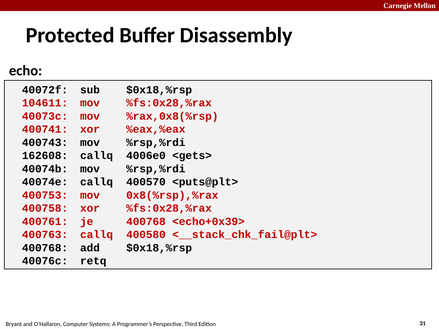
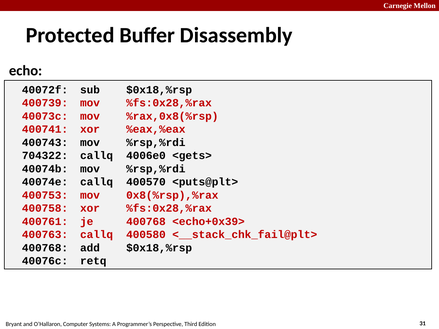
104611: 104611 -> 400739
162608: 162608 -> 704322
